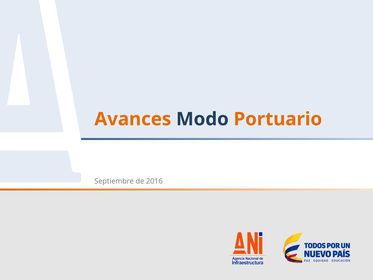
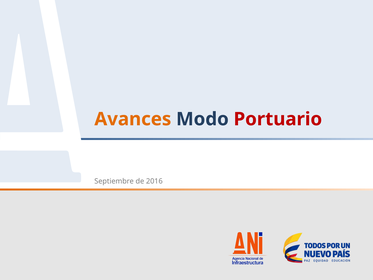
Portuario colour: orange -> red
